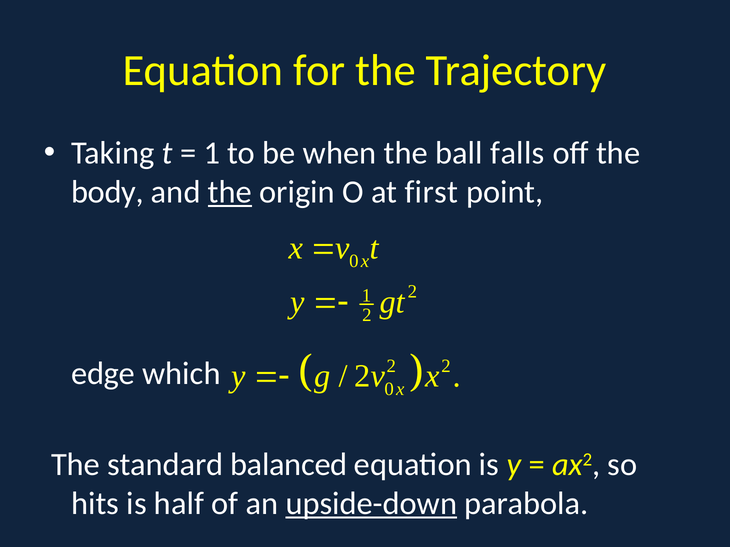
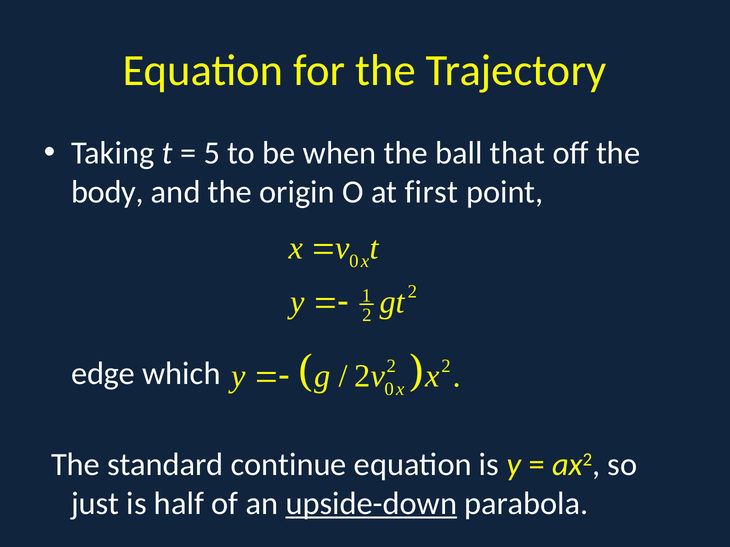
1 at (212, 153): 1 -> 5
falls: falls -> that
the at (230, 192) underline: present -> none
balanced: balanced -> continue
hits: hits -> just
